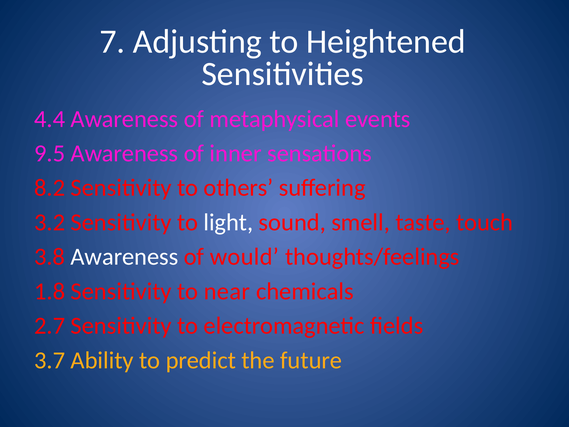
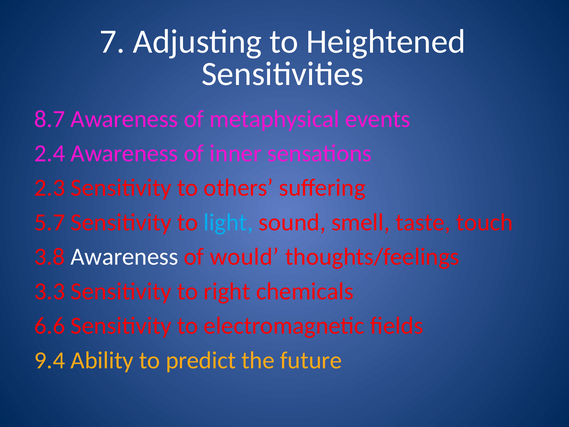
4.4: 4.4 -> 8.7
9.5: 9.5 -> 2.4
8.2: 8.2 -> 2.3
3.2: 3.2 -> 5.7
light colour: white -> light blue
1.8: 1.8 -> 3.3
near: near -> right
2.7: 2.7 -> 6.6
3.7: 3.7 -> 9.4
